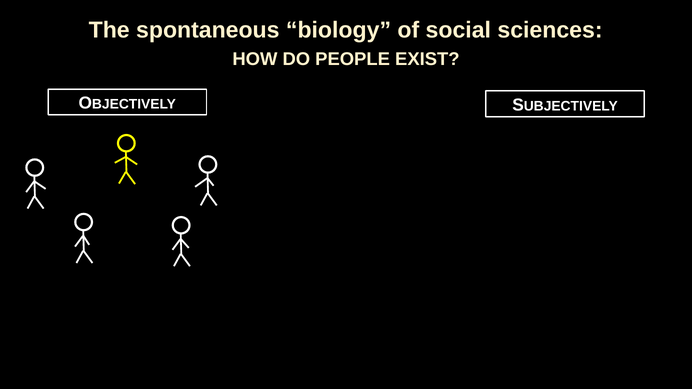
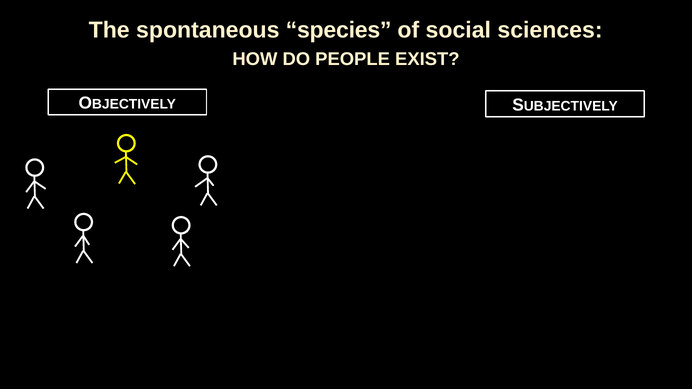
biology: biology -> species
